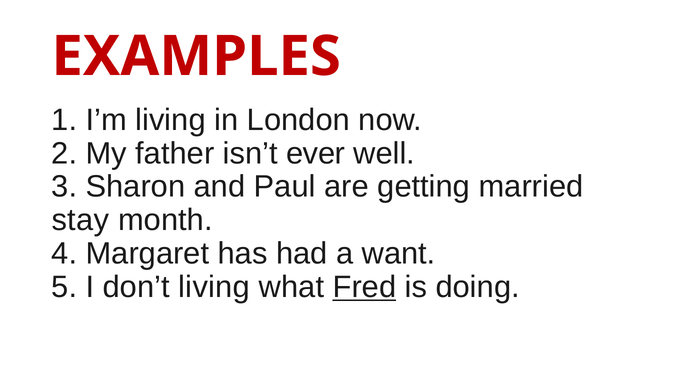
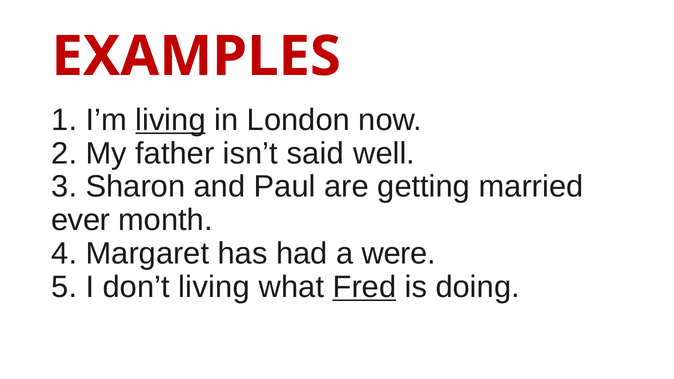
living at (171, 120) underline: none -> present
ever: ever -> said
stay: stay -> ever
want: want -> were
